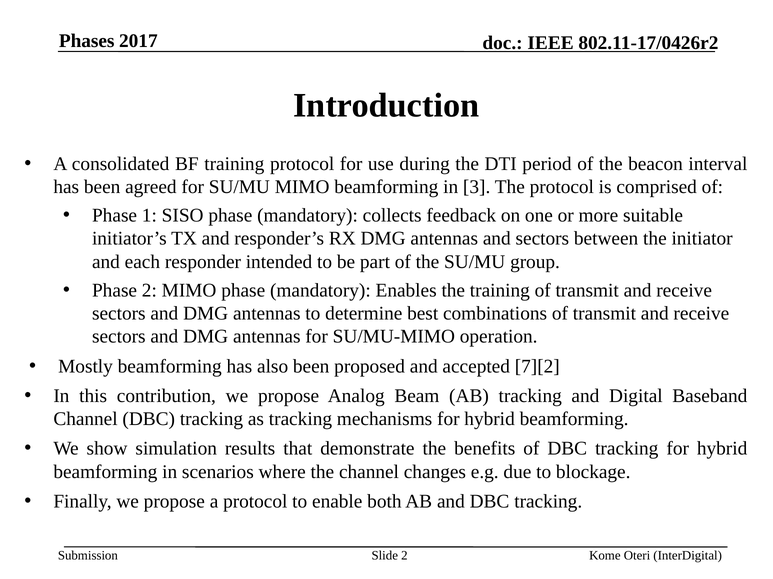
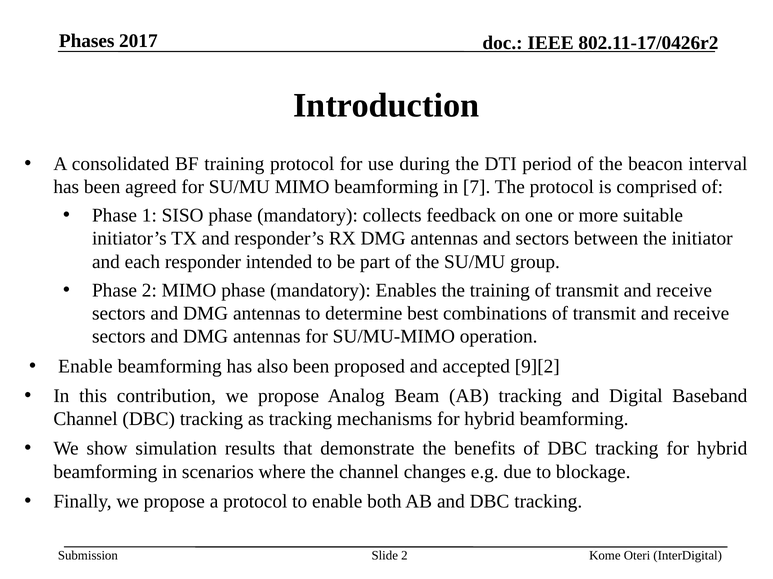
3: 3 -> 7
Mostly at (86, 367): Mostly -> Enable
7][2: 7][2 -> 9][2
